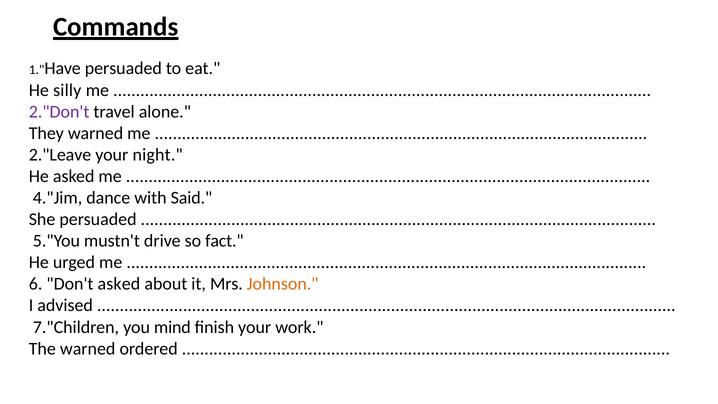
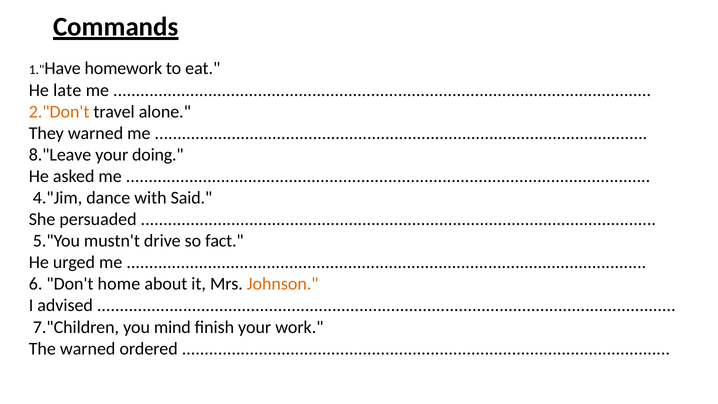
persuaded at (123, 69): persuaded -> homework
silly: silly -> late
2."Don't colour: purple -> orange
2."Leave: 2."Leave -> 8."Leave
night: night -> doing
Don't asked: asked -> home
